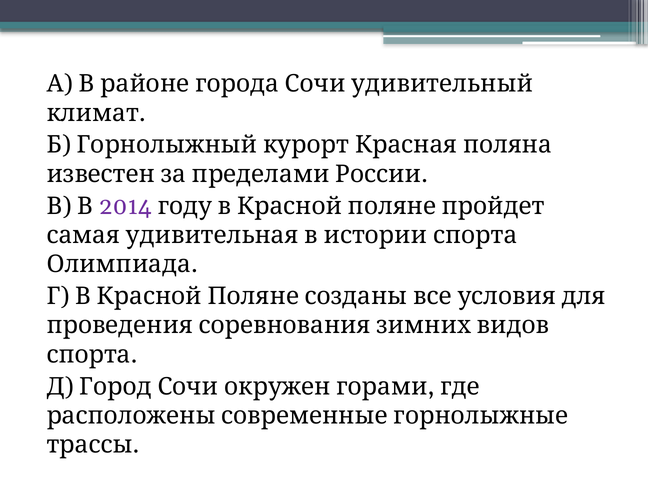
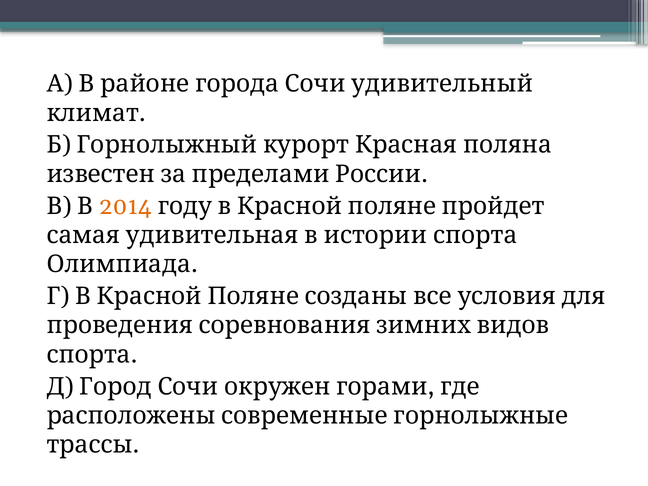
2014 colour: purple -> orange
